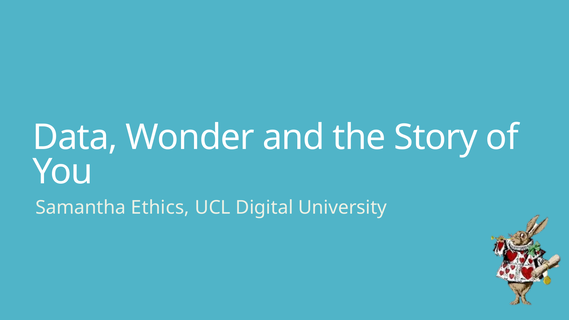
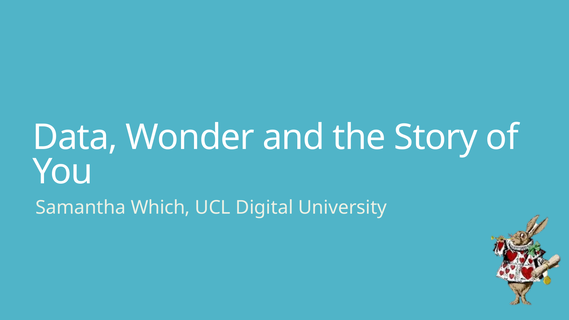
Ethics: Ethics -> Which
